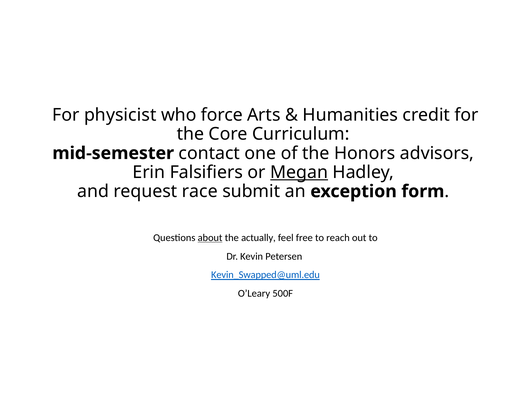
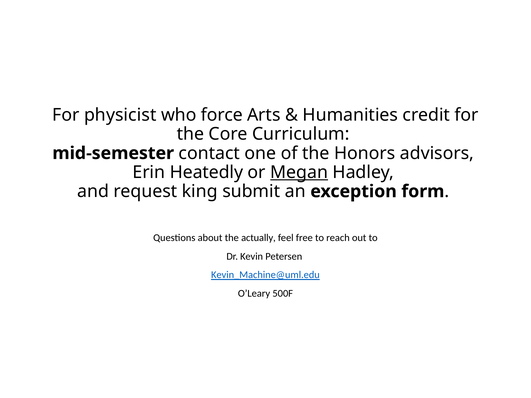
Falsifiers: Falsifiers -> Heatedly
race: race -> king
about underline: present -> none
Kevin_Swapped@uml.edu: Kevin_Swapped@uml.edu -> Kevin_Machine@uml.edu
